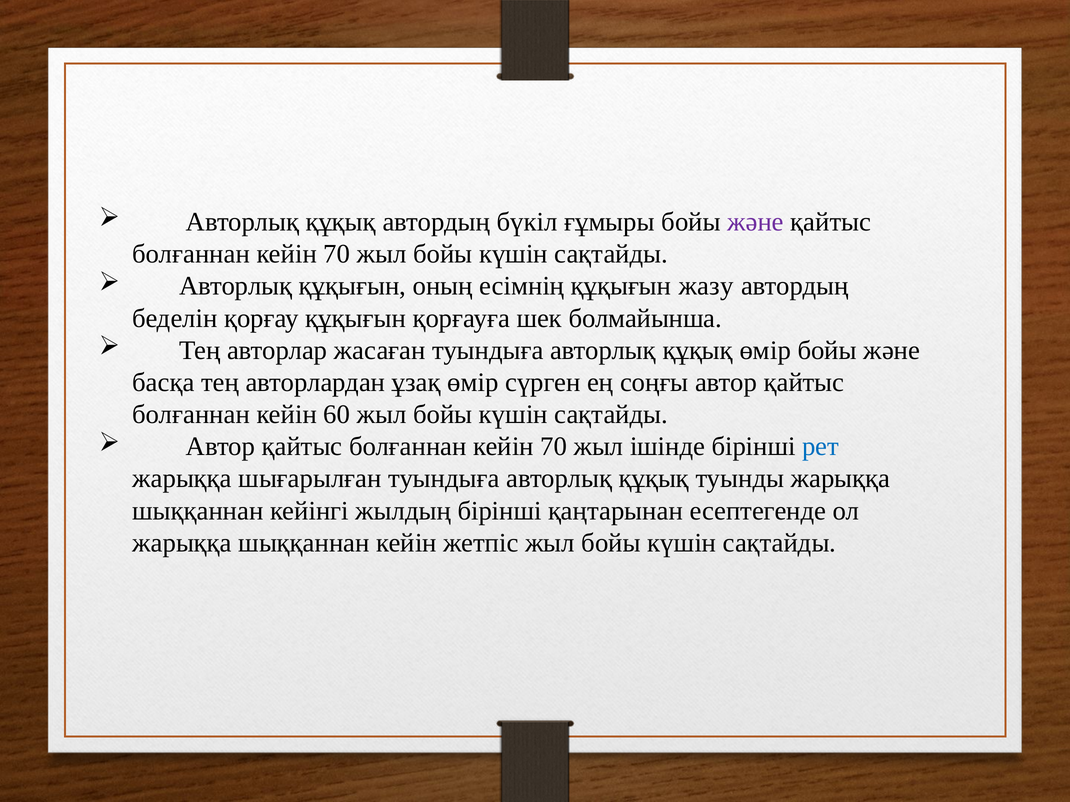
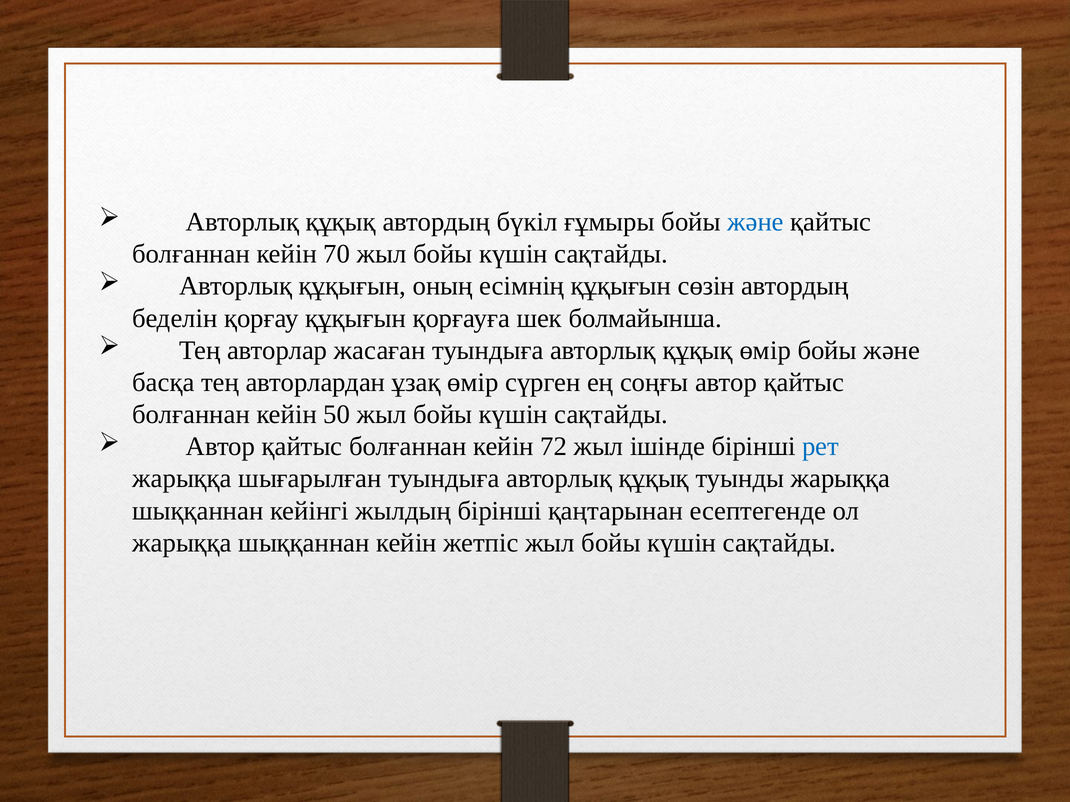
және at (756, 222) colour: purple -> blue
жазу: жазу -> сөзін
60: 60 -> 50
70 at (554, 447): 70 -> 72
